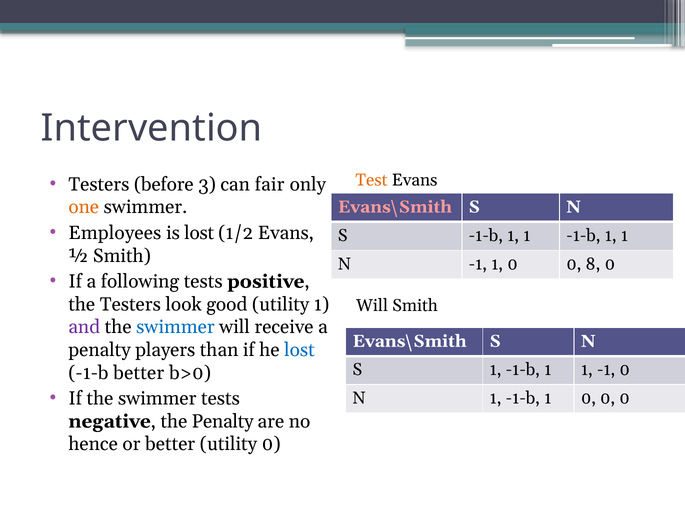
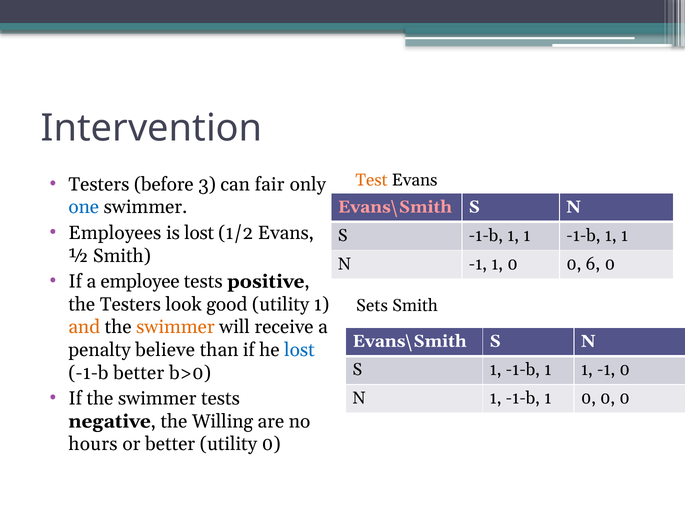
one colour: orange -> blue
8: 8 -> 6
following: following -> employee
Will at (372, 306): Will -> Sets
and colour: purple -> orange
swimmer at (175, 328) colour: blue -> orange
players: players -> believe
the Penalty: Penalty -> Willing
hence: hence -> hours
